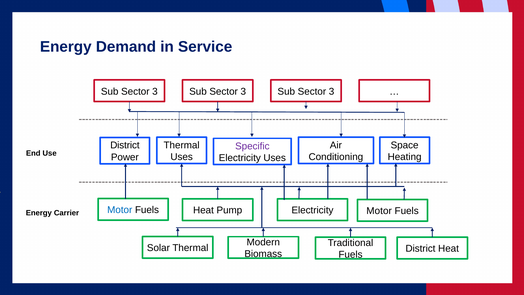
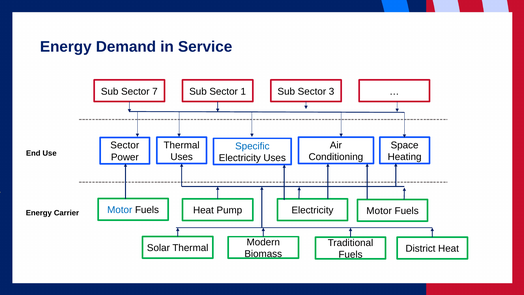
3 at (155, 91): 3 -> 7
3 at (243, 91): 3 -> 1
District at (125, 145): District -> Sector
Specific colour: purple -> blue
